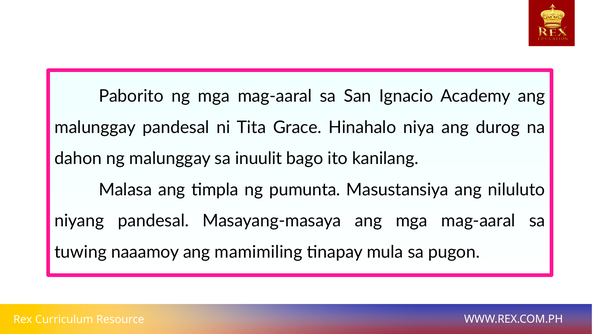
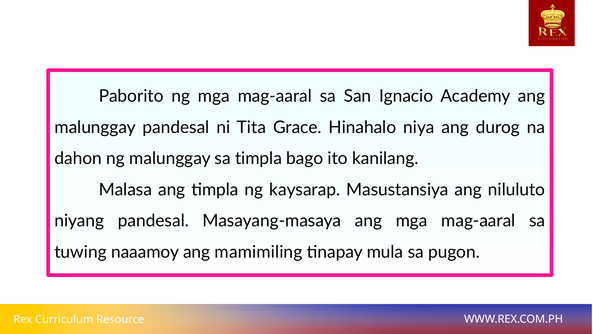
sa inuulit: inuulit -> timpla
pumunta: pumunta -> kaysarap
